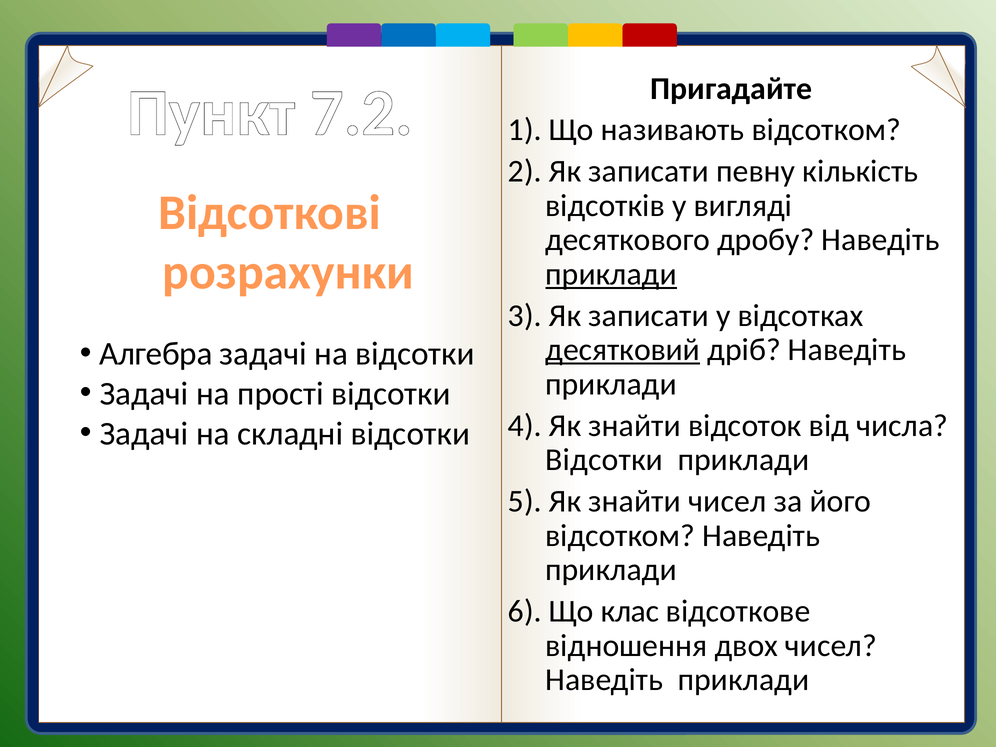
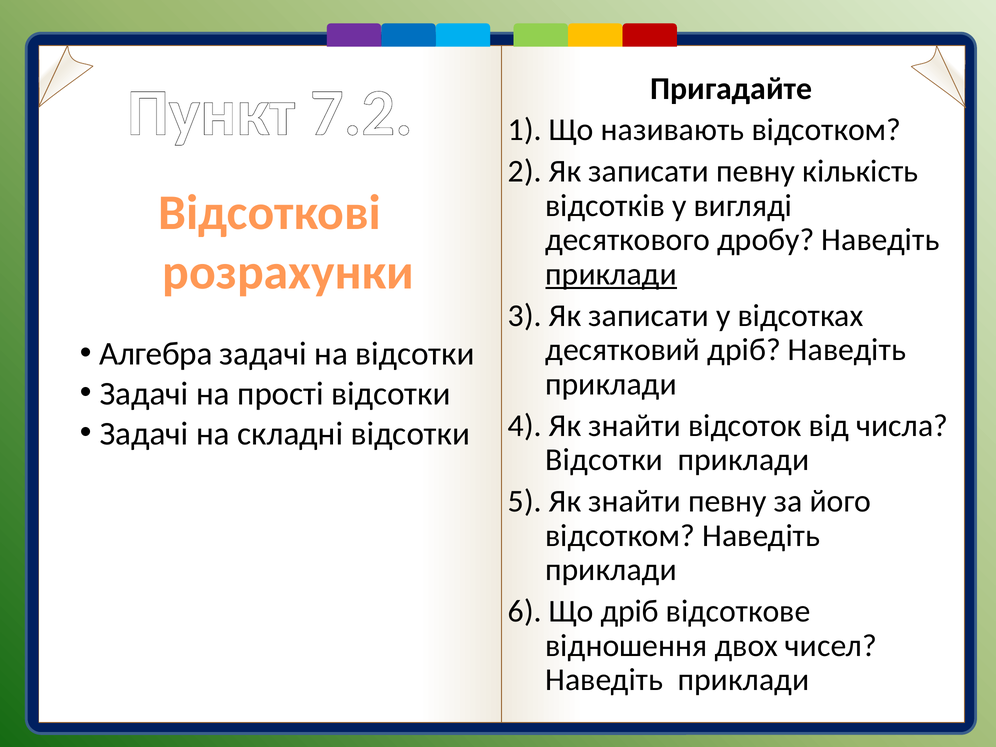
десятковий underline: present -> none
знайти чисел: чисел -> певну
Що клас: клас -> дріб
